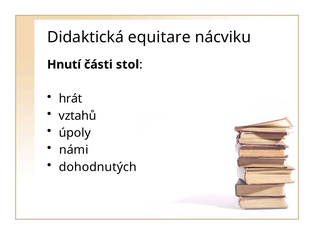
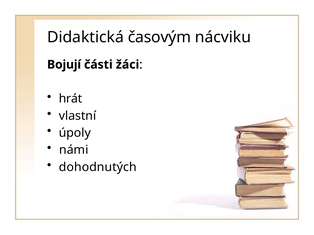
equitare: equitare -> časovým
Hnutí: Hnutí -> Bojují
stol: stol -> žáci
vztahů: vztahů -> vlastní
